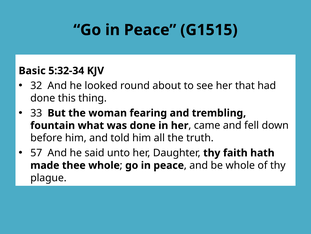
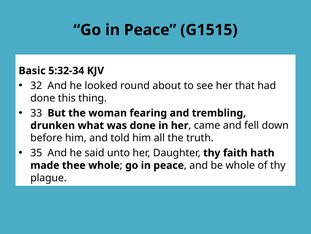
fountain: fountain -> drunken
57: 57 -> 35
